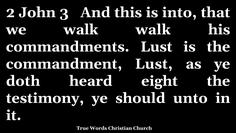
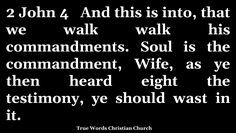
3: 3 -> 4
commandments Lust: Lust -> Soul
commandment Lust: Lust -> Wife
doth: doth -> then
unto: unto -> wast
